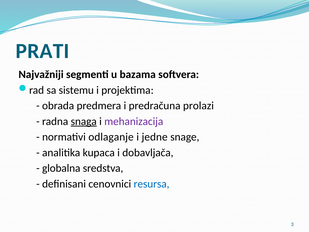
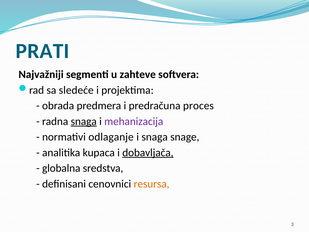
bazama: bazama -> zahteve
sistemu: sistemu -> sledeće
prolazi: prolazi -> proces
i jedne: jedne -> snaga
dobavljača underline: none -> present
resursa colour: blue -> orange
